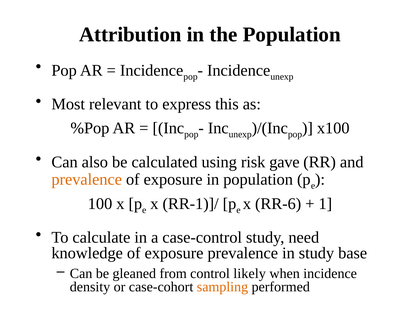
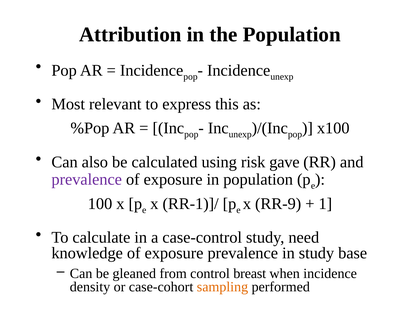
prevalence at (87, 179) colour: orange -> purple
RR-6: RR-6 -> RR-9
likely: likely -> breast
